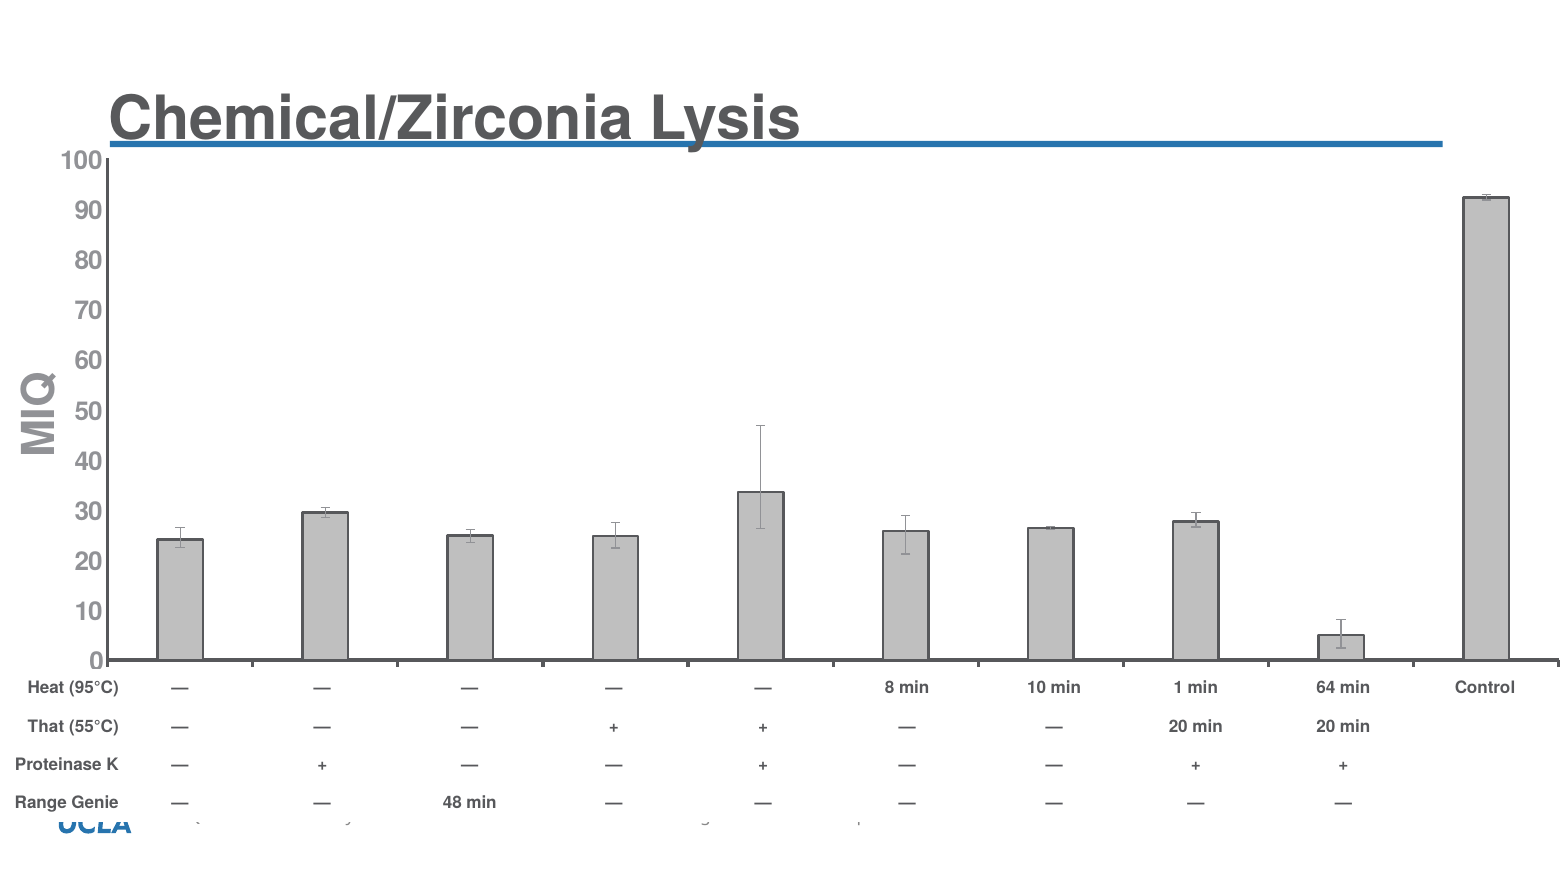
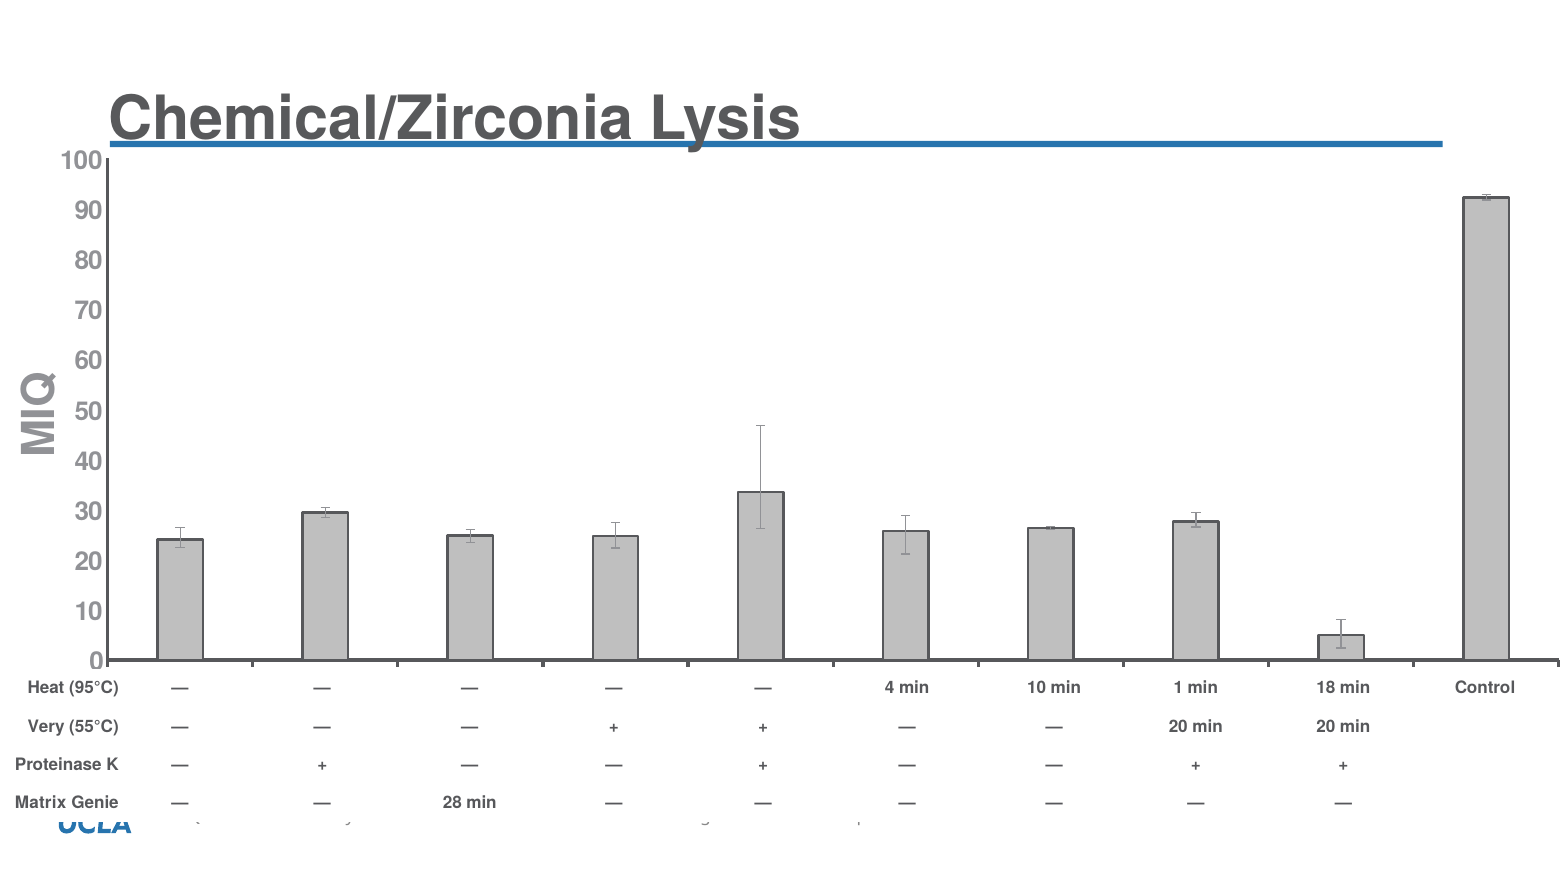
8: 8 -> 4
64: 64 -> 18
That: That -> Very
Range: Range -> Matrix
48: 48 -> 28
